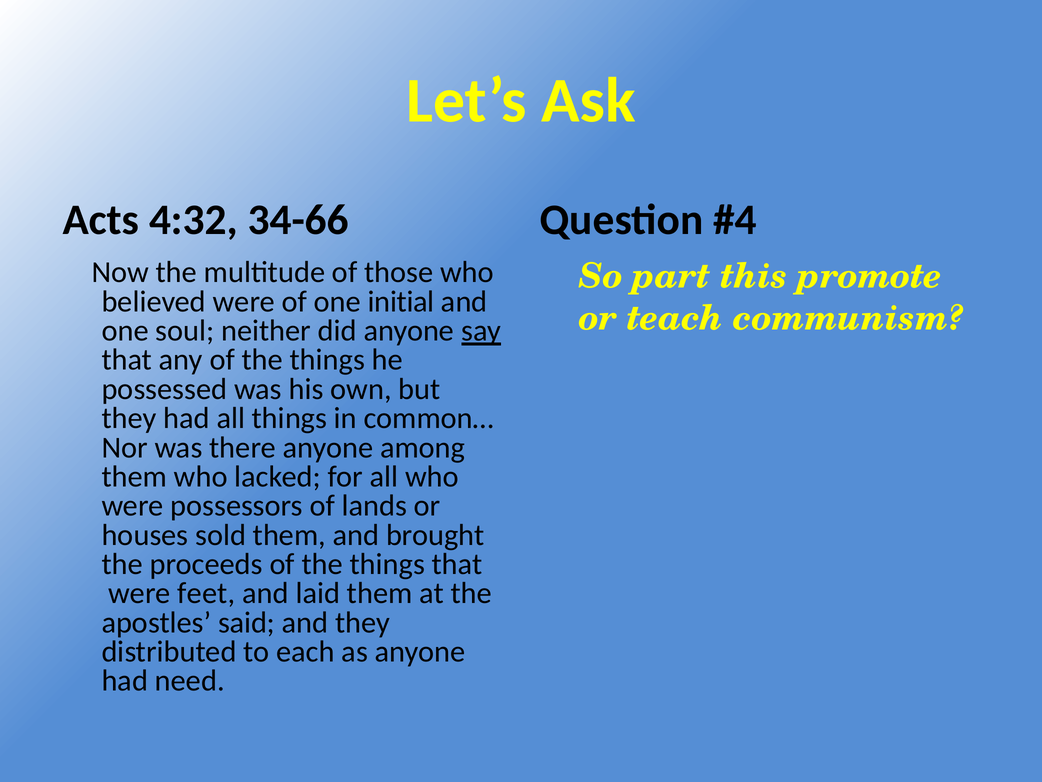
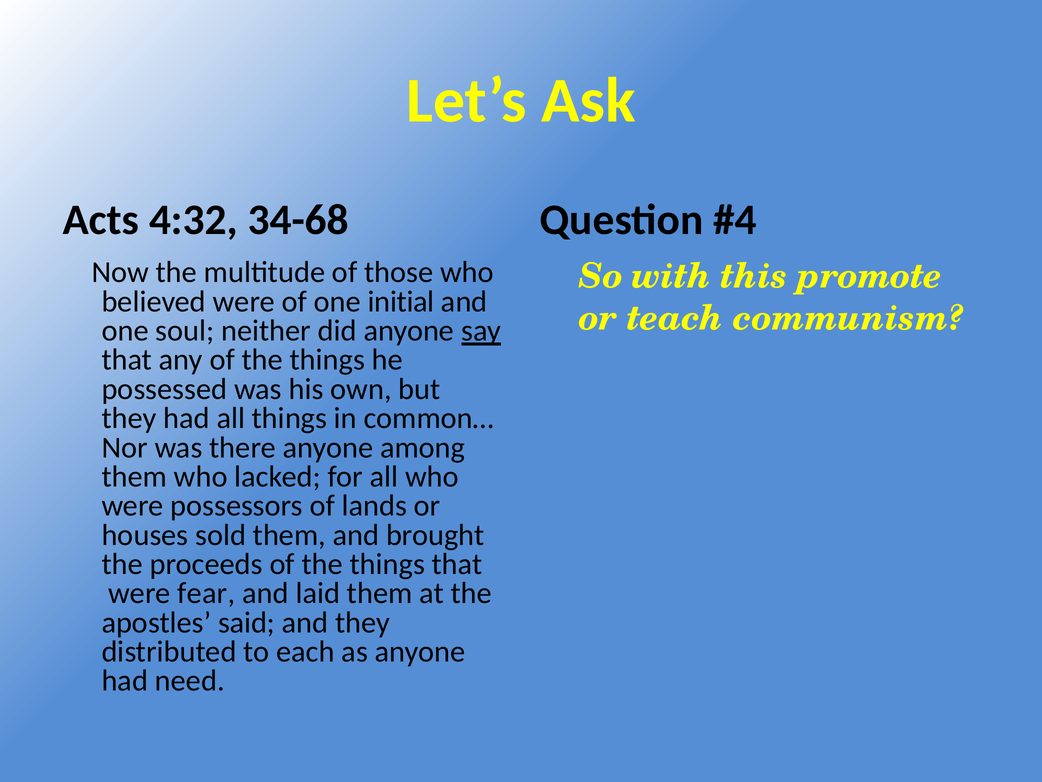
34-66: 34-66 -> 34-68
part: part -> with
feet: feet -> fear
